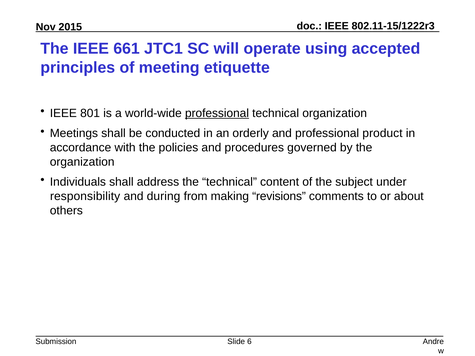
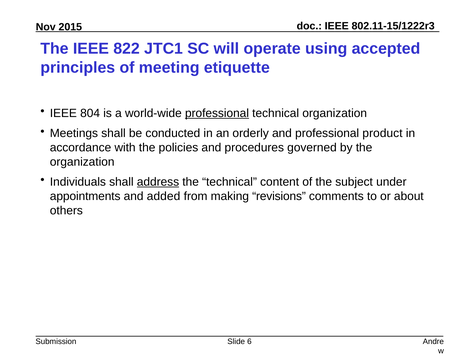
661: 661 -> 822
801: 801 -> 804
address underline: none -> present
responsibility: responsibility -> appointments
during: during -> added
